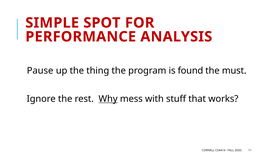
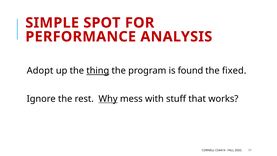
Pause: Pause -> Adopt
thing underline: none -> present
must: must -> fixed
